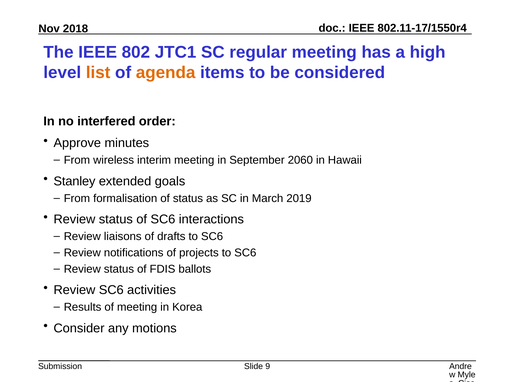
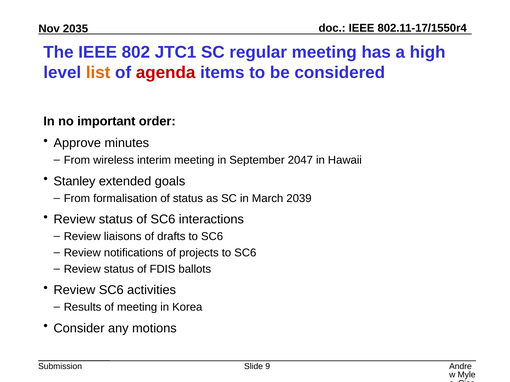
2018: 2018 -> 2035
agenda colour: orange -> red
interfered: interfered -> important
2060: 2060 -> 2047
2019: 2019 -> 2039
